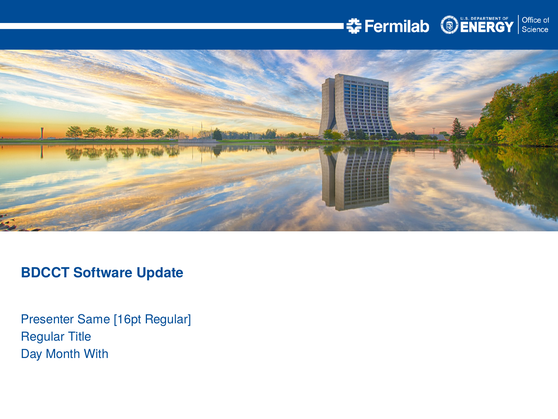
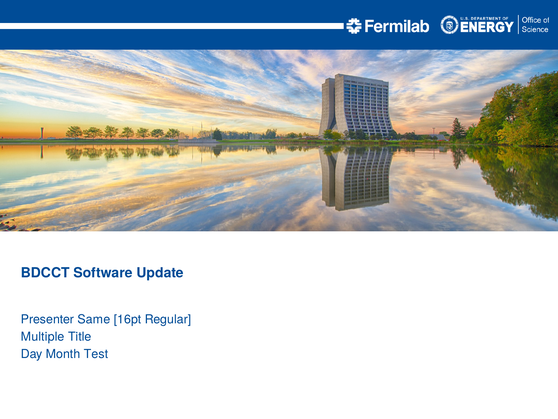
Regular at (43, 336): Regular -> Multiple
With: With -> Test
